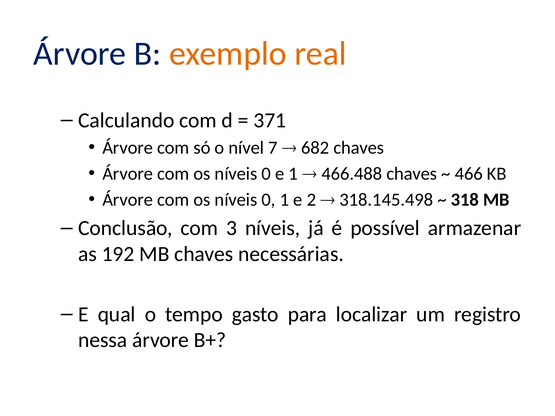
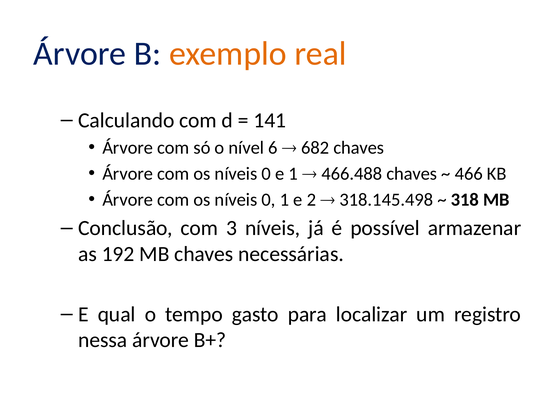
371: 371 -> 141
7: 7 -> 6
